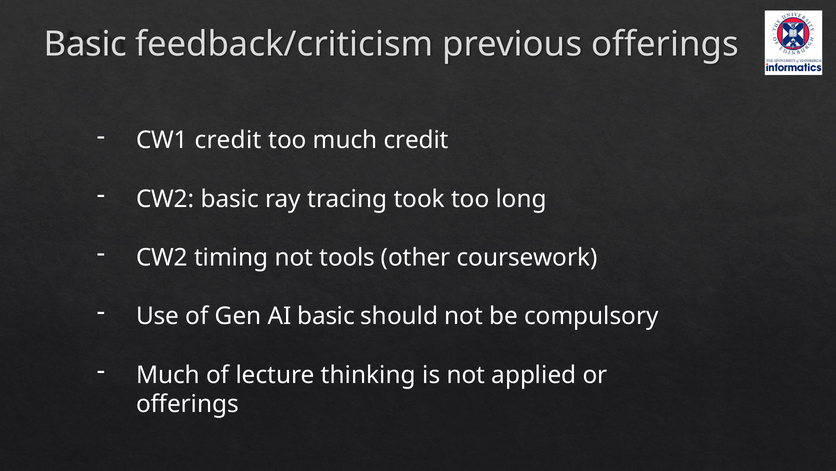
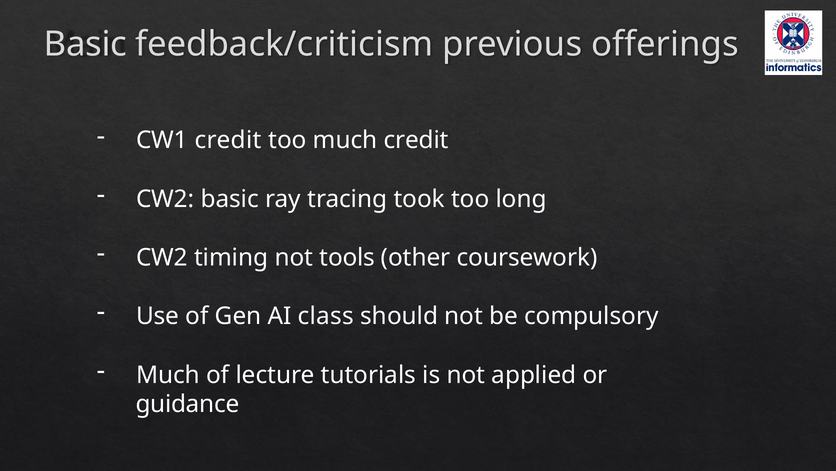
AI basic: basic -> class
thinking: thinking -> tutorials
offerings at (187, 404): offerings -> guidance
